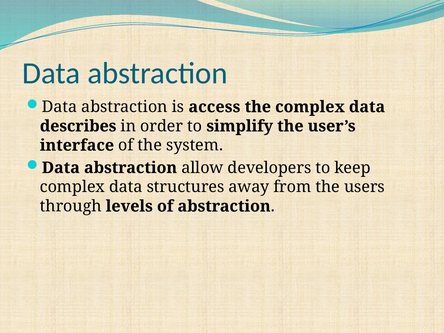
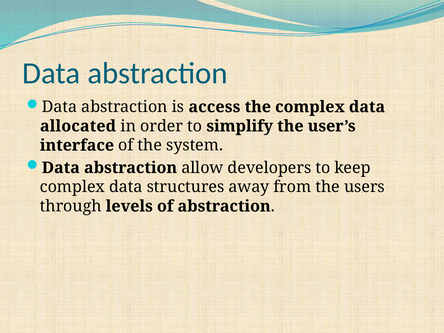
describes: describes -> allocated
